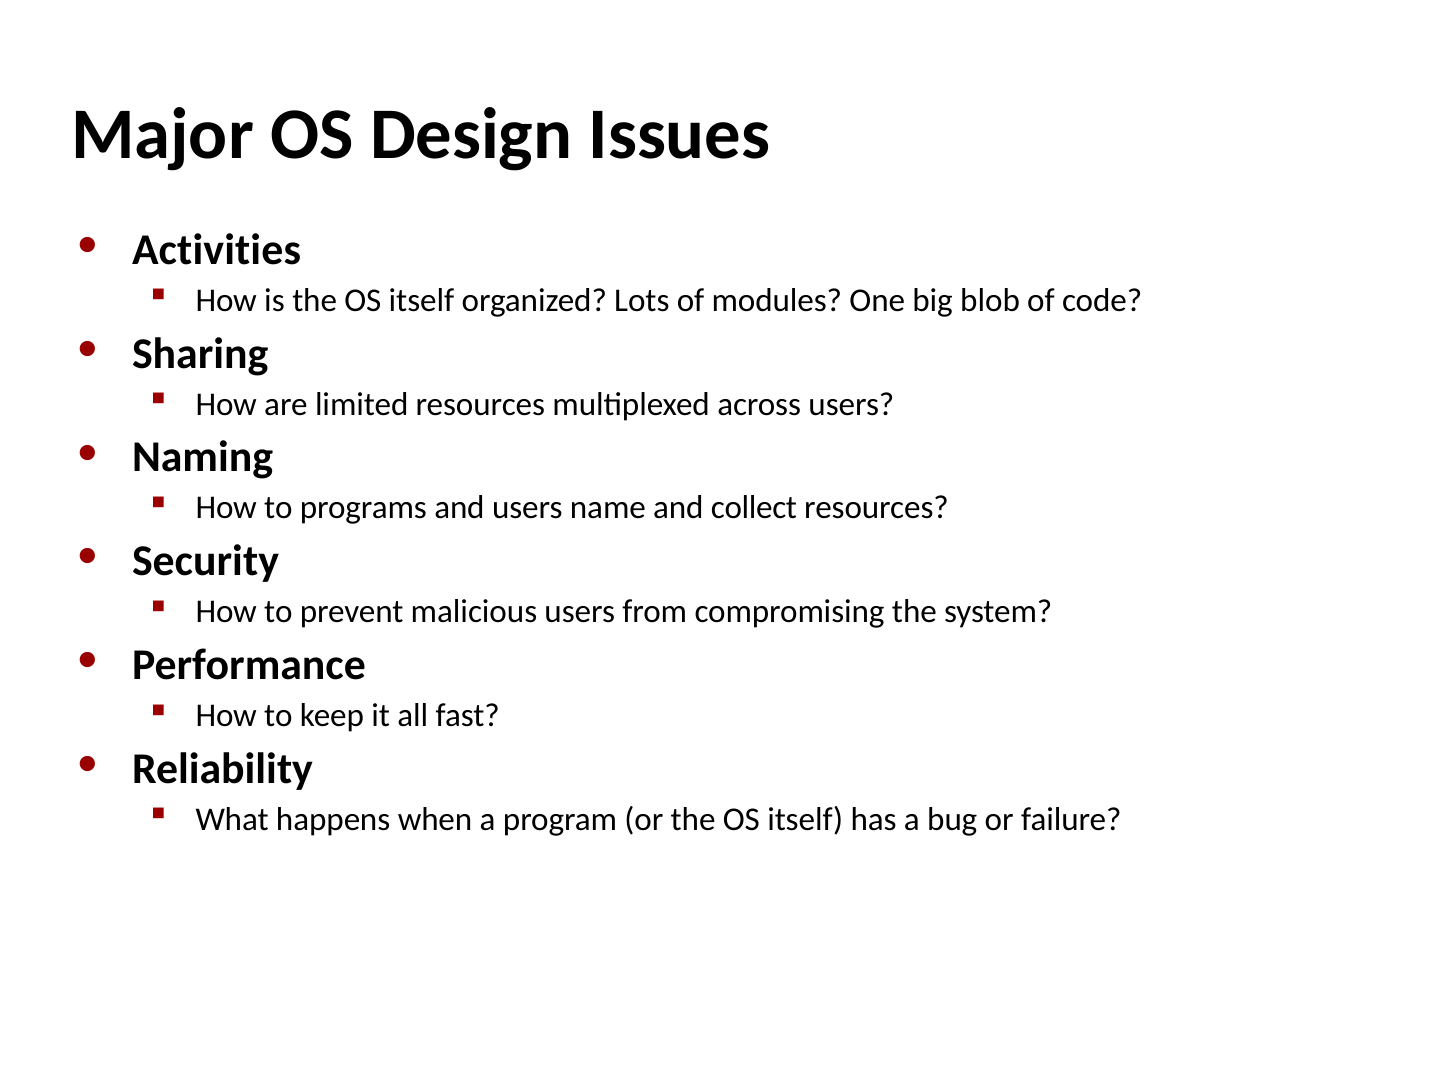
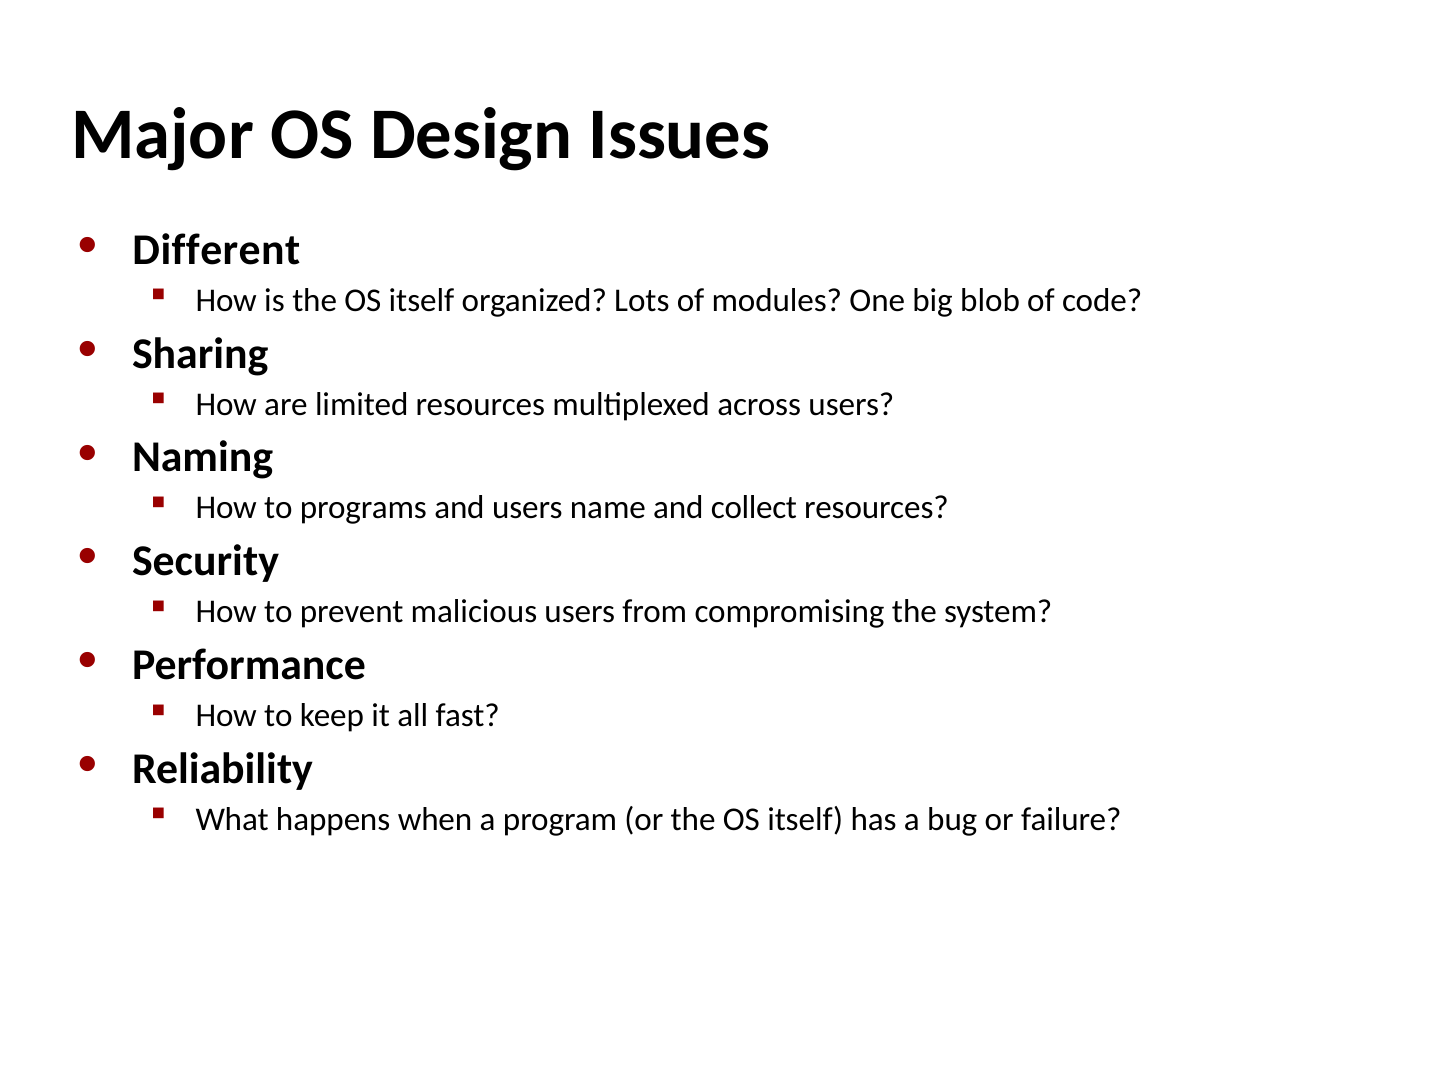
Activities: Activities -> Different
